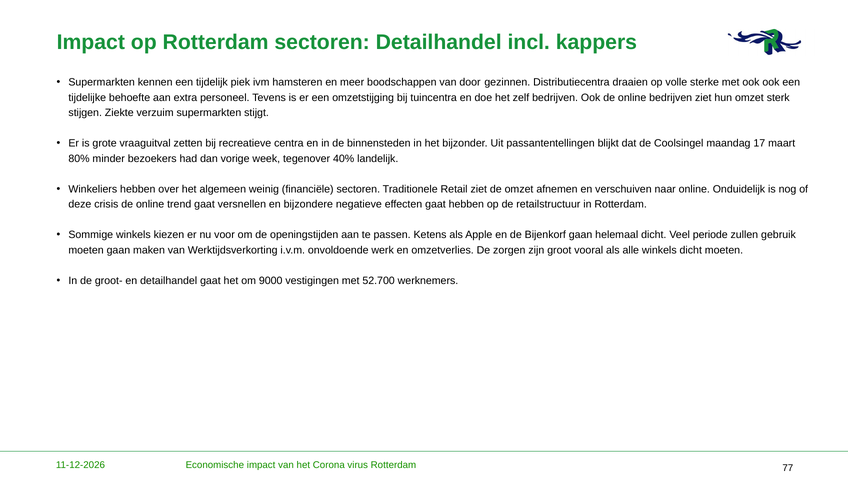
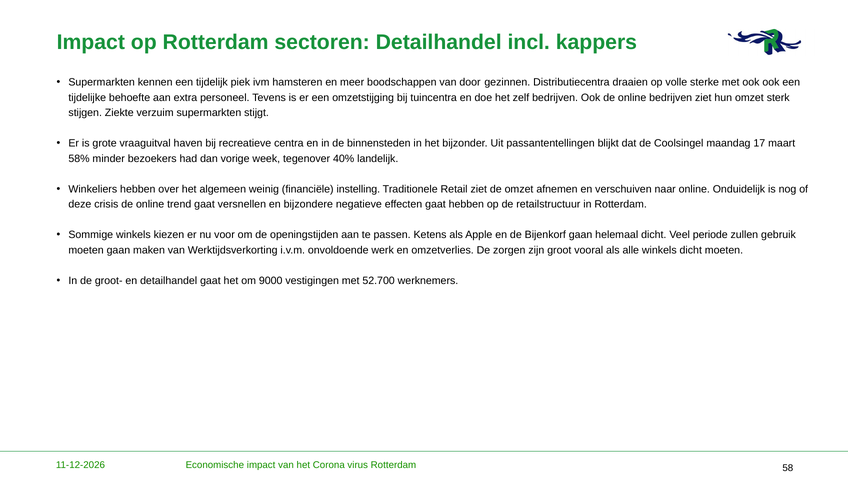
zetten: zetten -> haven
80%: 80% -> 58%
financiële sectoren: sectoren -> instelling
77: 77 -> 58
